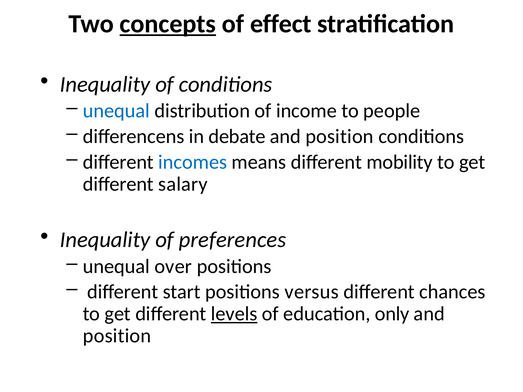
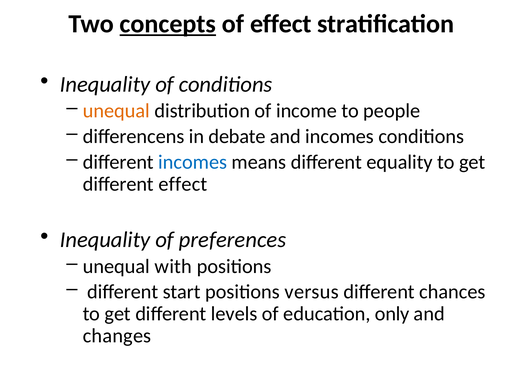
unequal at (116, 111) colour: blue -> orange
position at (340, 137): position -> incomes
mobility: mobility -> equality
different salary: salary -> effect
over: over -> with
levels underline: present -> none
position at (117, 336): position -> changes
